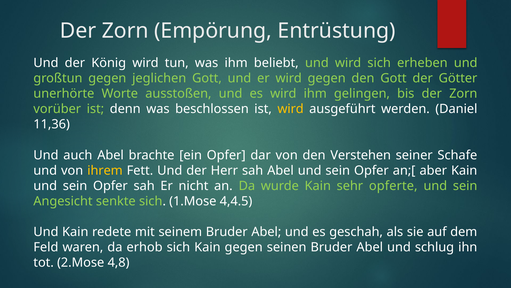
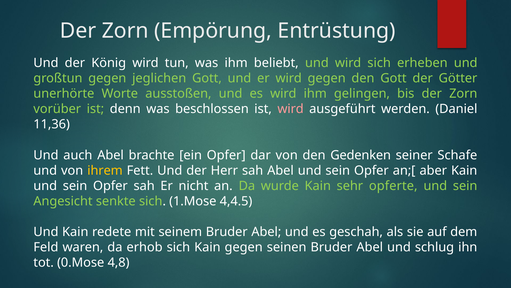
wird at (291, 109) colour: yellow -> pink
Verstehen: Verstehen -> Gedenken
2.Mose: 2.Mose -> 0.Mose
